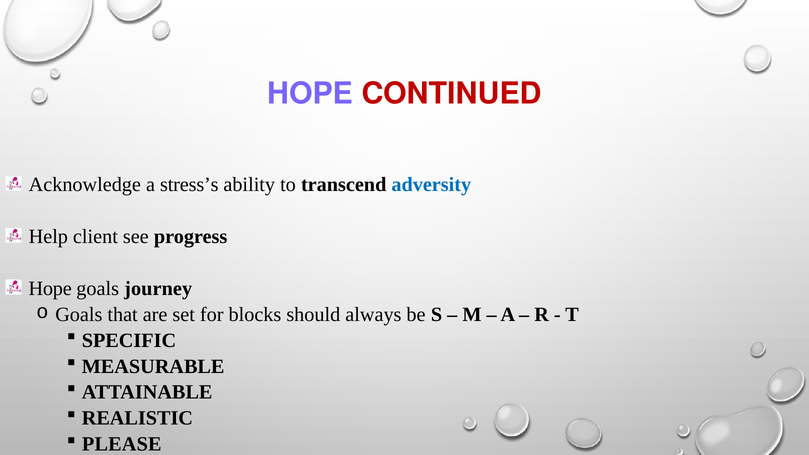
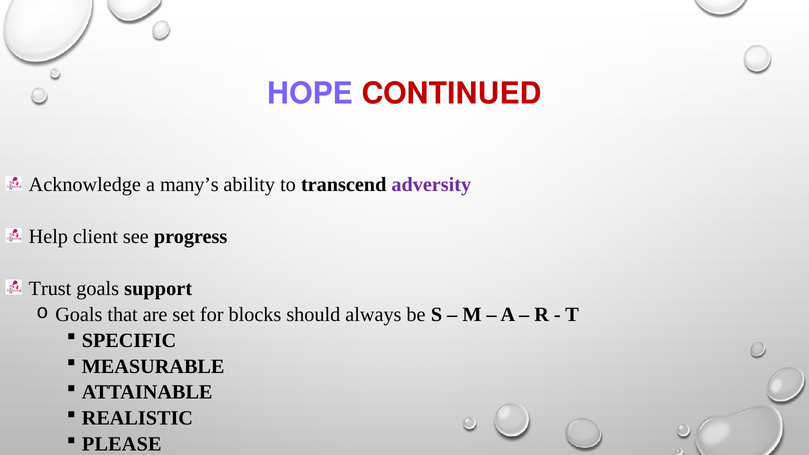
stress’s: stress’s -> many’s
adversity colour: blue -> purple
Hope at (50, 289): Hope -> Trust
journey: journey -> support
